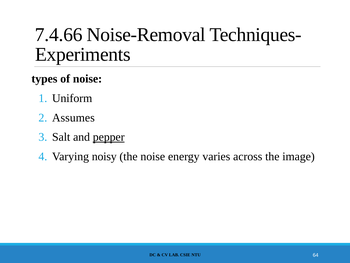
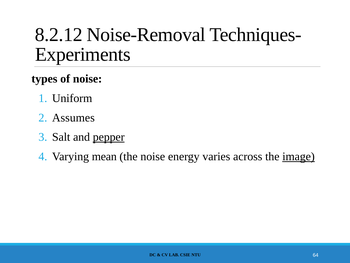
7.4.66: 7.4.66 -> 8.2.12
noisy: noisy -> mean
image underline: none -> present
